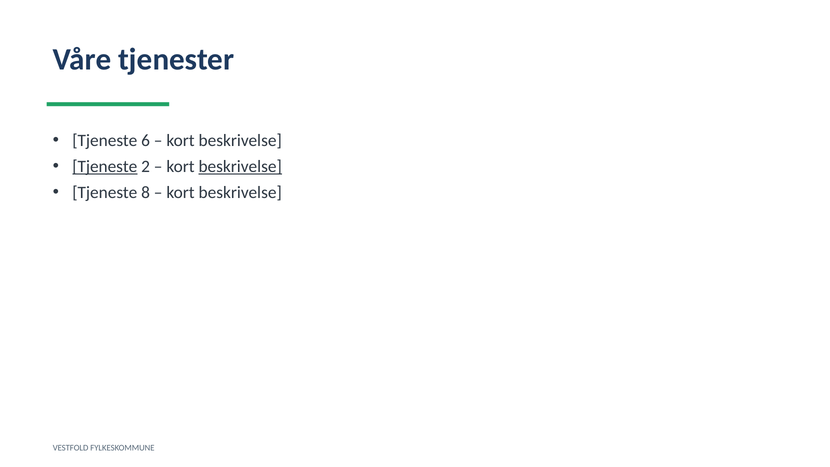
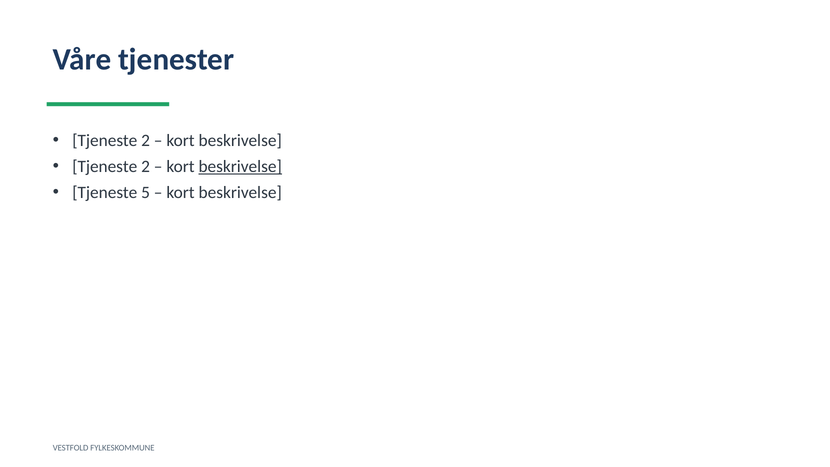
6 at (146, 141): 6 -> 2
Tjeneste at (105, 167) underline: present -> none
8: 8 -> 5
